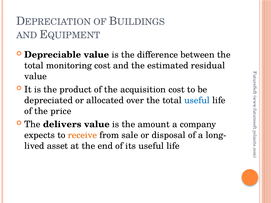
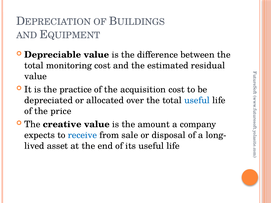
product: product -> practice
delivers: delivers -> creative
receive colour: orange -> blue
